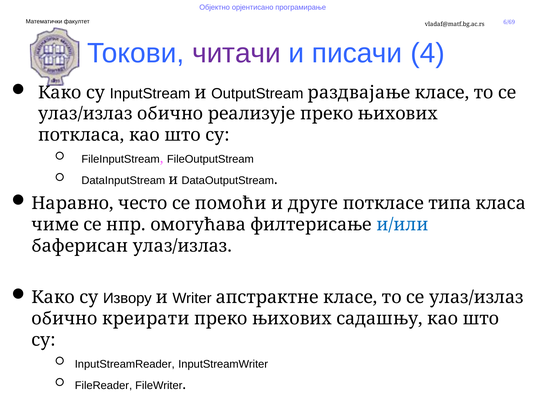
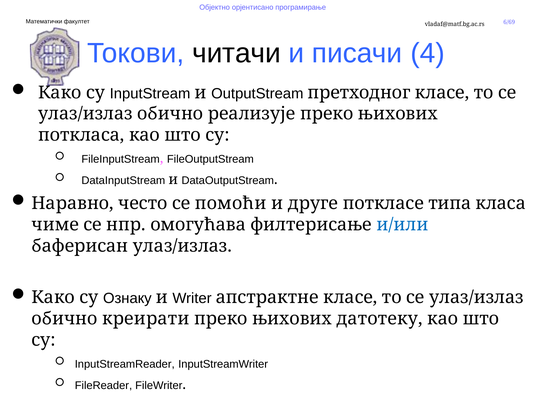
читачи colour: purple -> black
раздвајање: раздвајање -> претходног
Извору: Извору -> Ознаку
садашњу: садашњу -> датотеку
